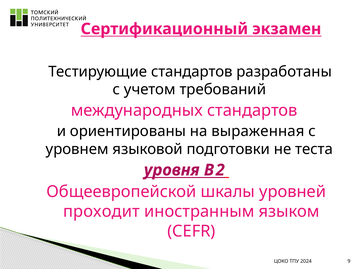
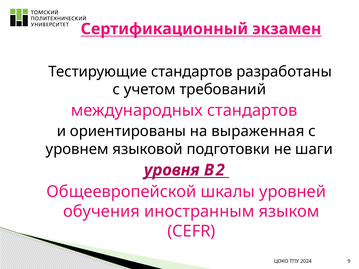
теста: теста -> шаги
проходит: проходит -> обучения
